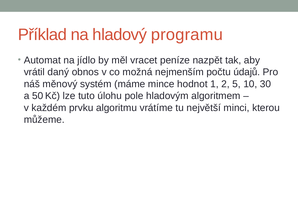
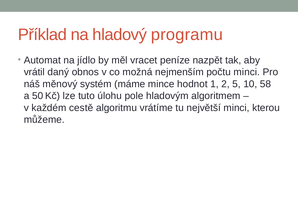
počtu údajů: údajů -> minci
30: 30 -> 58
prvku: prvku -> cestě
